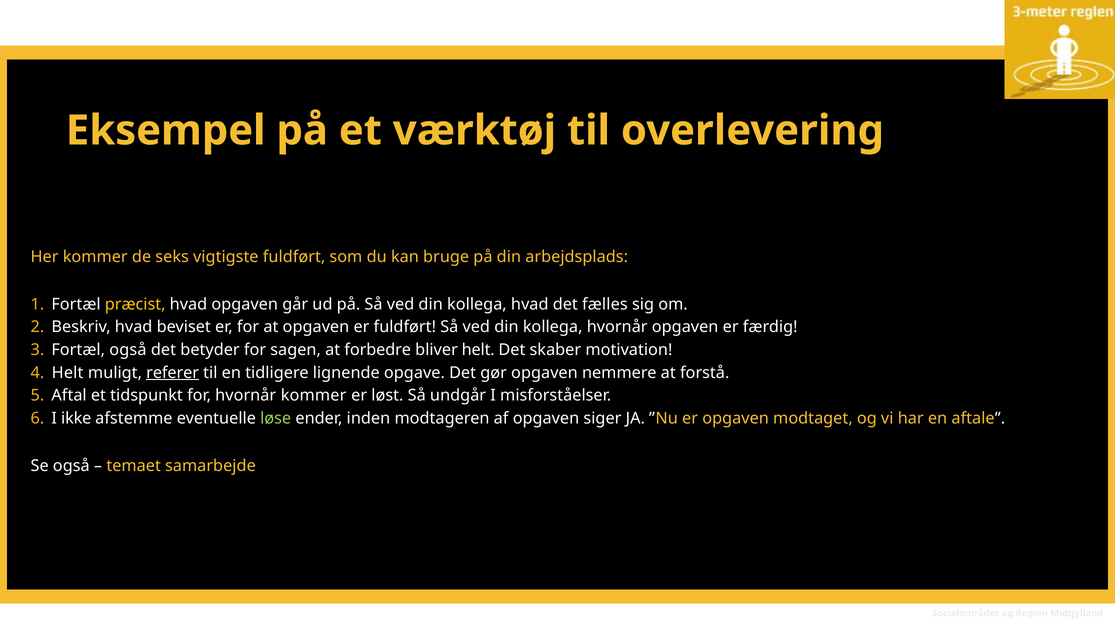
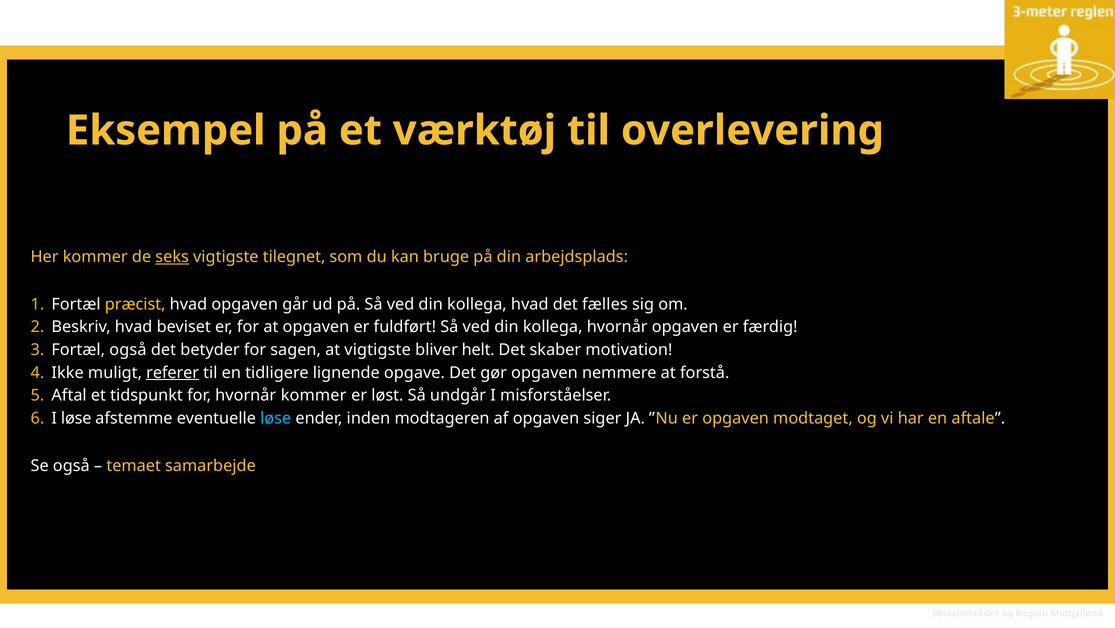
seks underline: none -> present
vigtigste fuldført: fuldført -> tilegnet
at forbedre: forbedre -> vigtigste
Helt at (68, 372): Helt -> Ikke
I ikke: ikke -> løse
løse at (276, 418) colour: light green -> light blue
